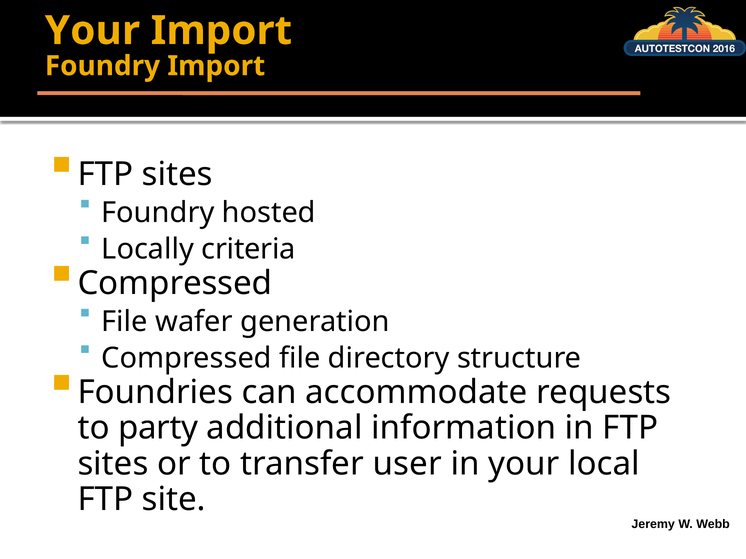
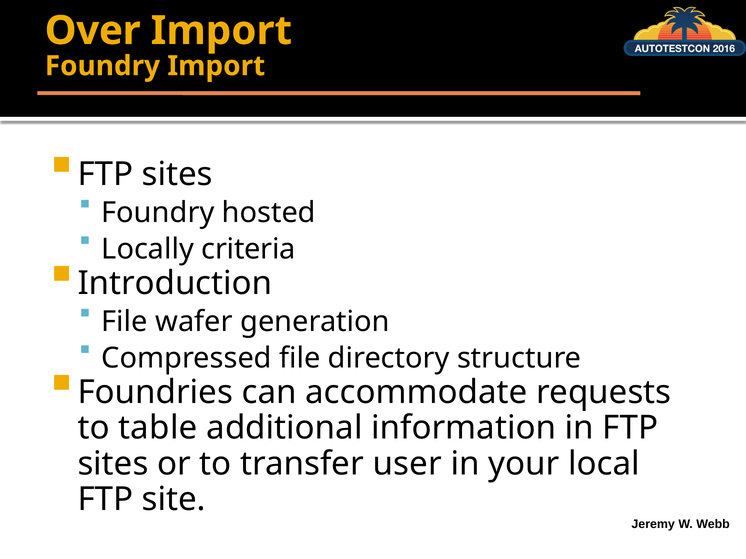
Your at (92, 31): Your -> Over
Compressed at (175, 283): Compressed -> Introduction
party: party -> table
